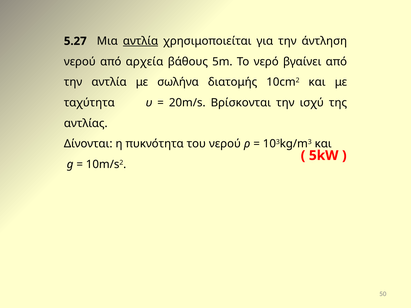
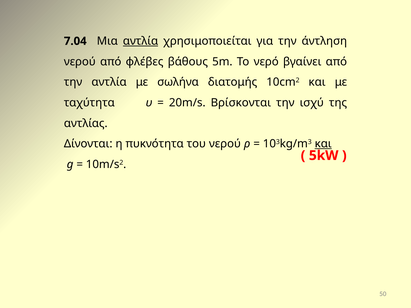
5.27: 5.27 -> 7.04
αρχεία: αρχεία -> φλέβες
και at (323, 144) underline: none -> present
